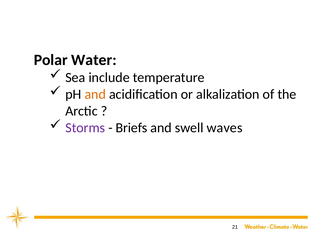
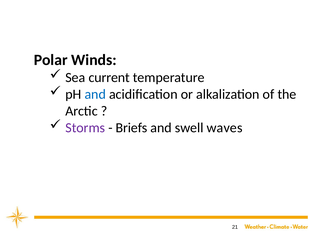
Water: Water -> Winds
include: include -> current
and at (95, 95) colour: orange -> blue
